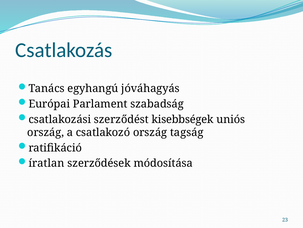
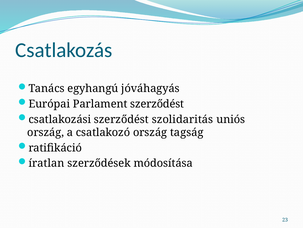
Parlament szabadság: szabadság -> szerződést
kisebbségek: kisebbségek -> szolidaritás
